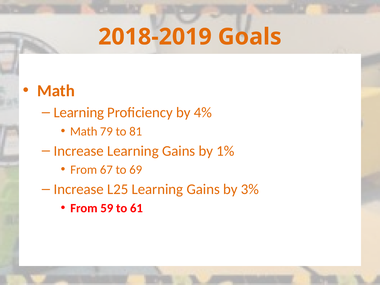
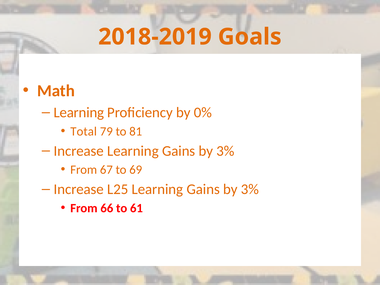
4%: 4% -> 0%
Math at (84, 131): Math -> Total
1% at (225, 151): 1% -> 3%
59: 59 -> 66
